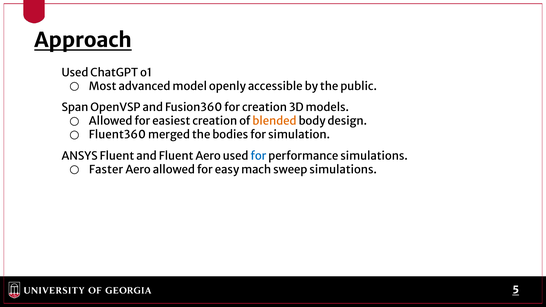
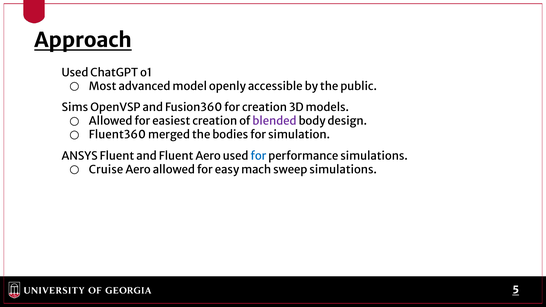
Span: Span -> Sims
blended colour: orange -> purple
Faster: Faster -> Cruise
